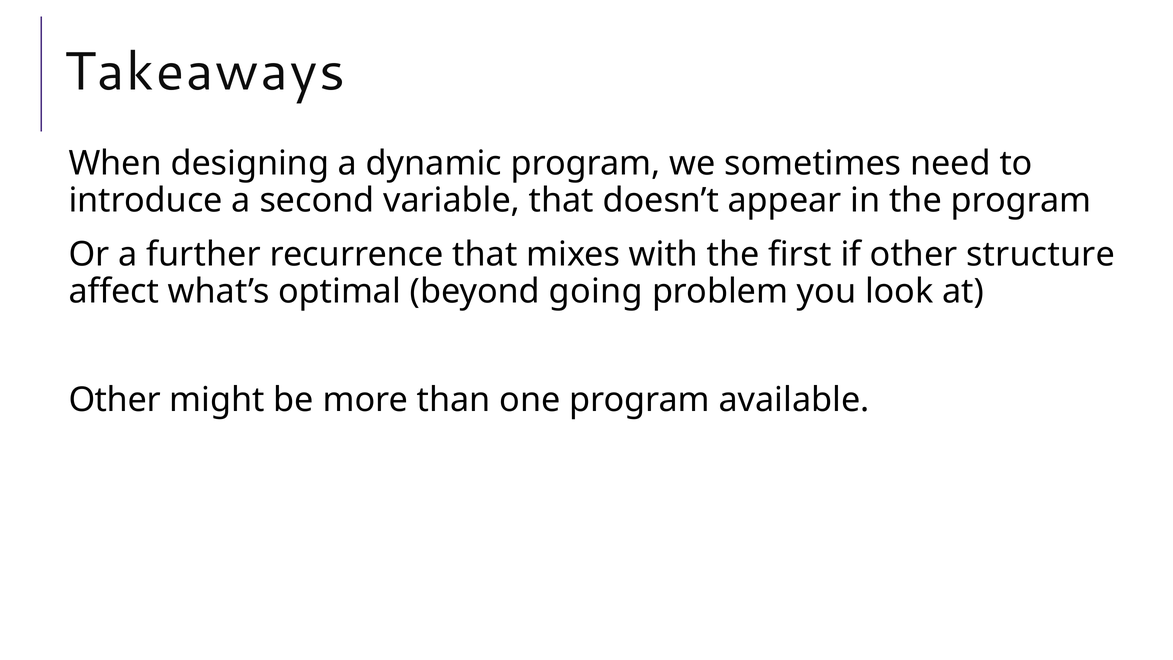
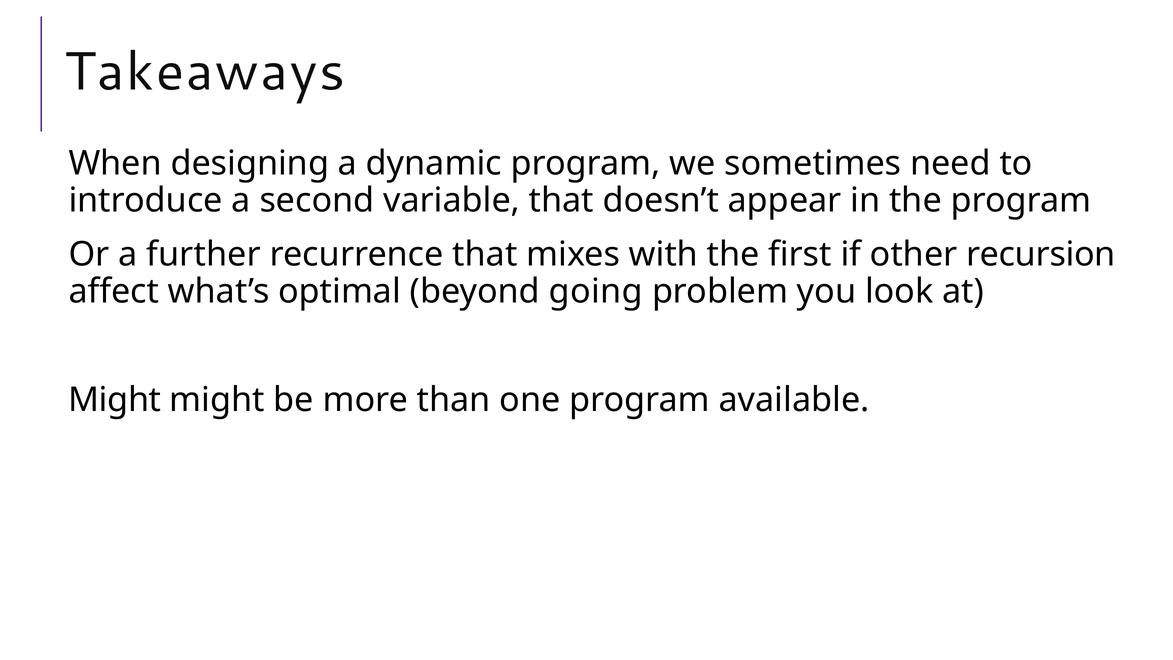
structure: structure -> recursion
Other at (115, 400): Other -> Might
